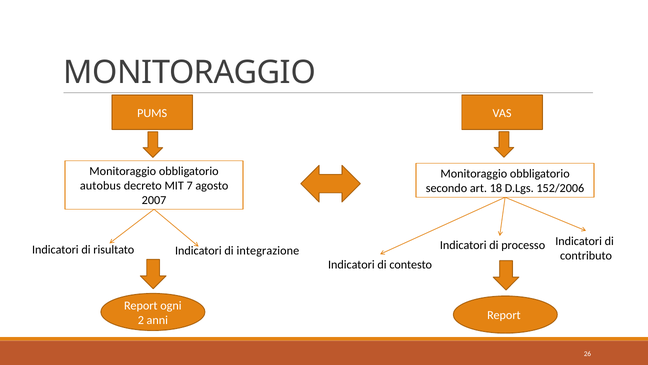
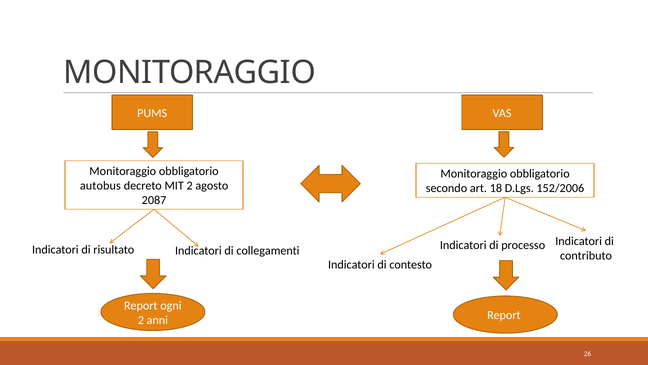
MIT 7: 7 -> 2
2007: 2007 -> 2087
integrazione: integrazione -> collegamenti
